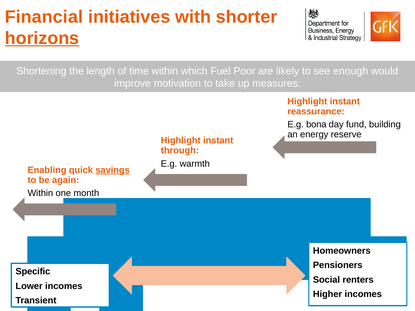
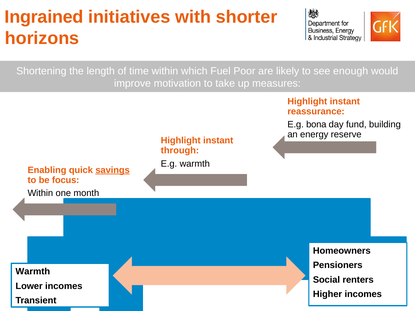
Financial: Financial -> Ingrained
horizons underline: present -> none
again: again -> focus
Specific at (33, 272): Specific -> Warmth
